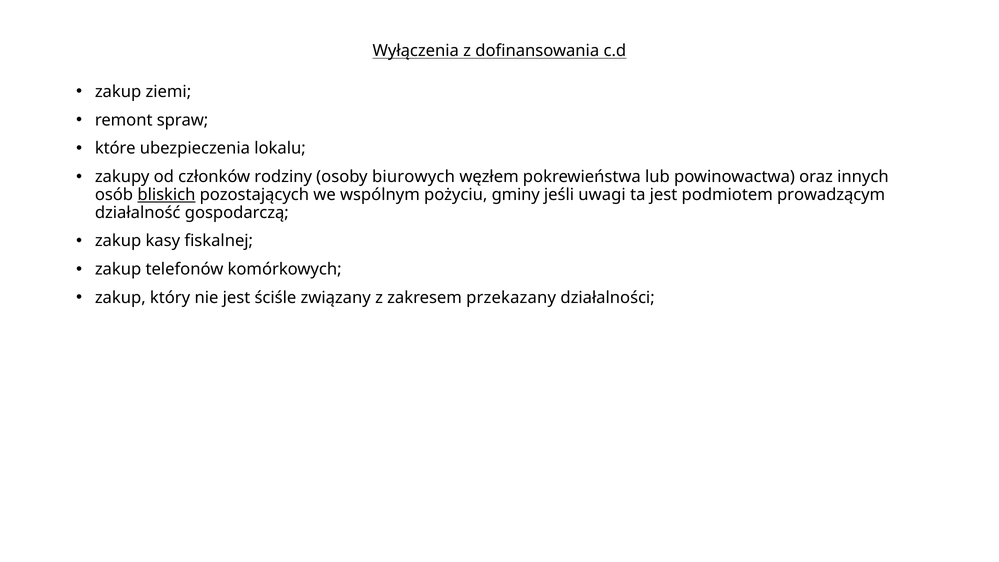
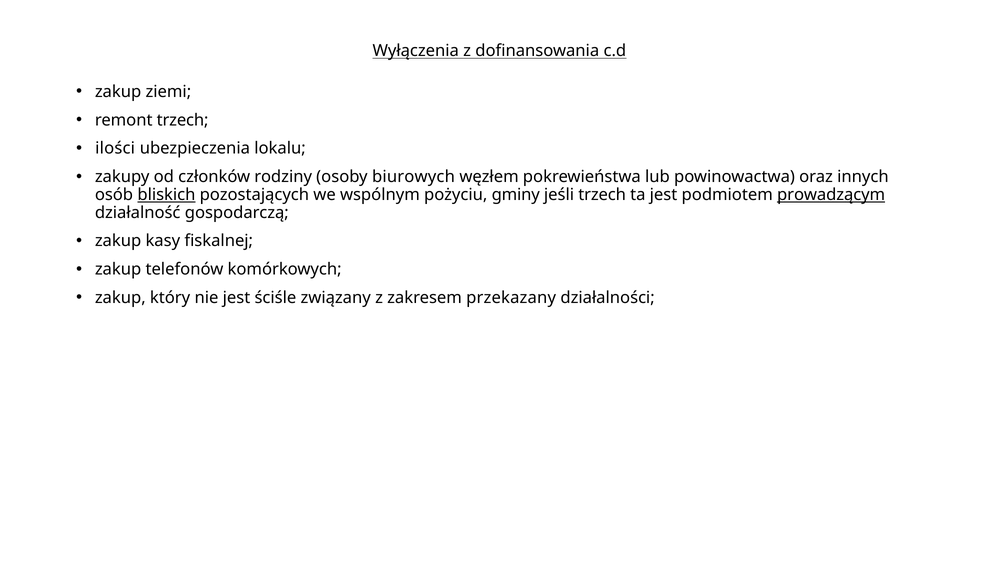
remont spraw: spraw -> trzech
które: które -> ilości
jeśli uwagi: uwagi -> trzech
prowadzącym underline: none -> present
